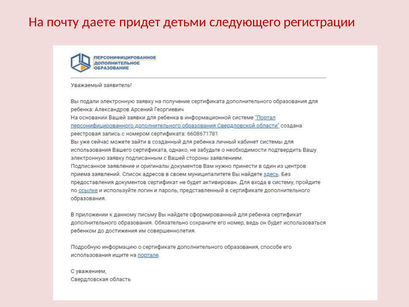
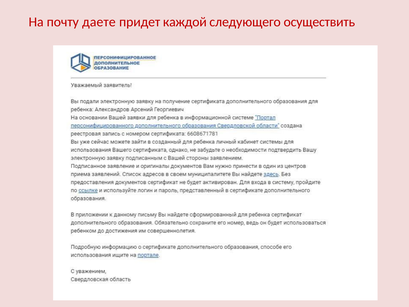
детьми: детьми -> каждой
регистрации: регистрации -> осуществить
